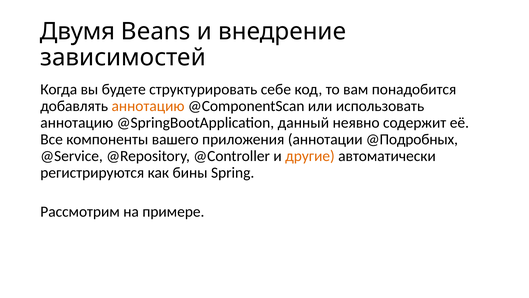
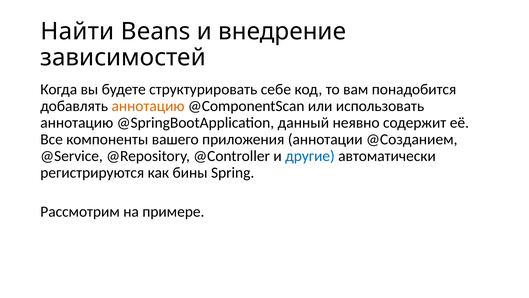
Двумя: Двумя -> Найти
@Подробных: @Подробных -> @Созданием
другие colour: orange -> blue
